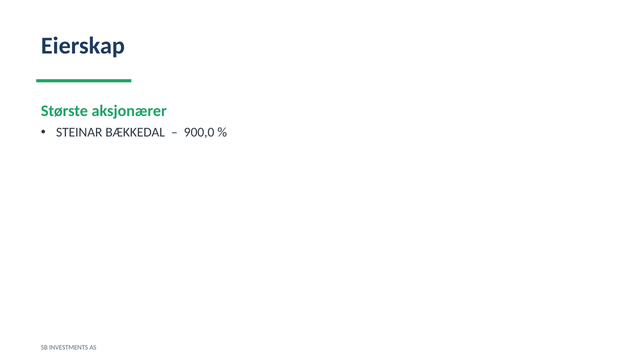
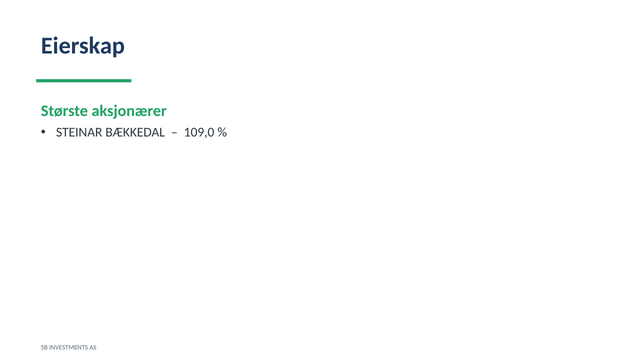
900,0: 900,0 -> 109,0
